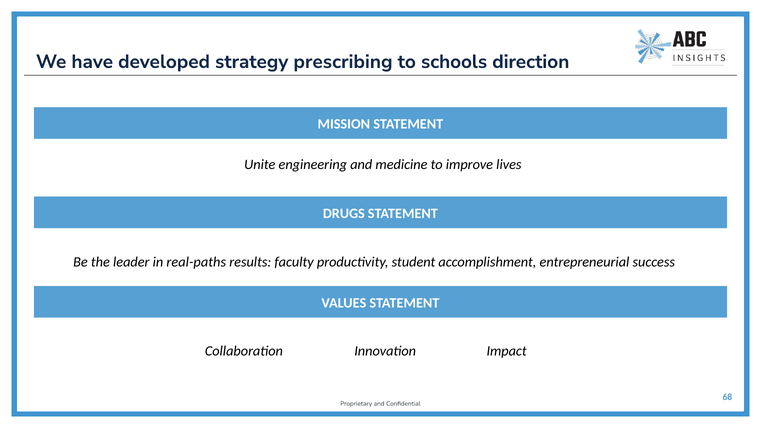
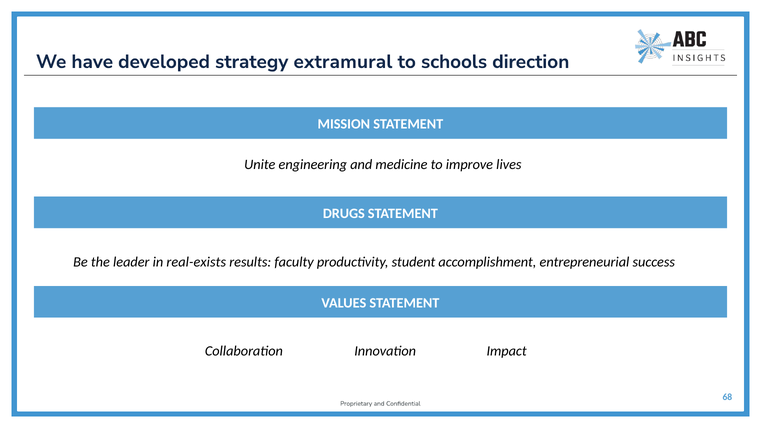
prescribing: prescribing -> extramural
real-paths: real-paths -> real-exists
